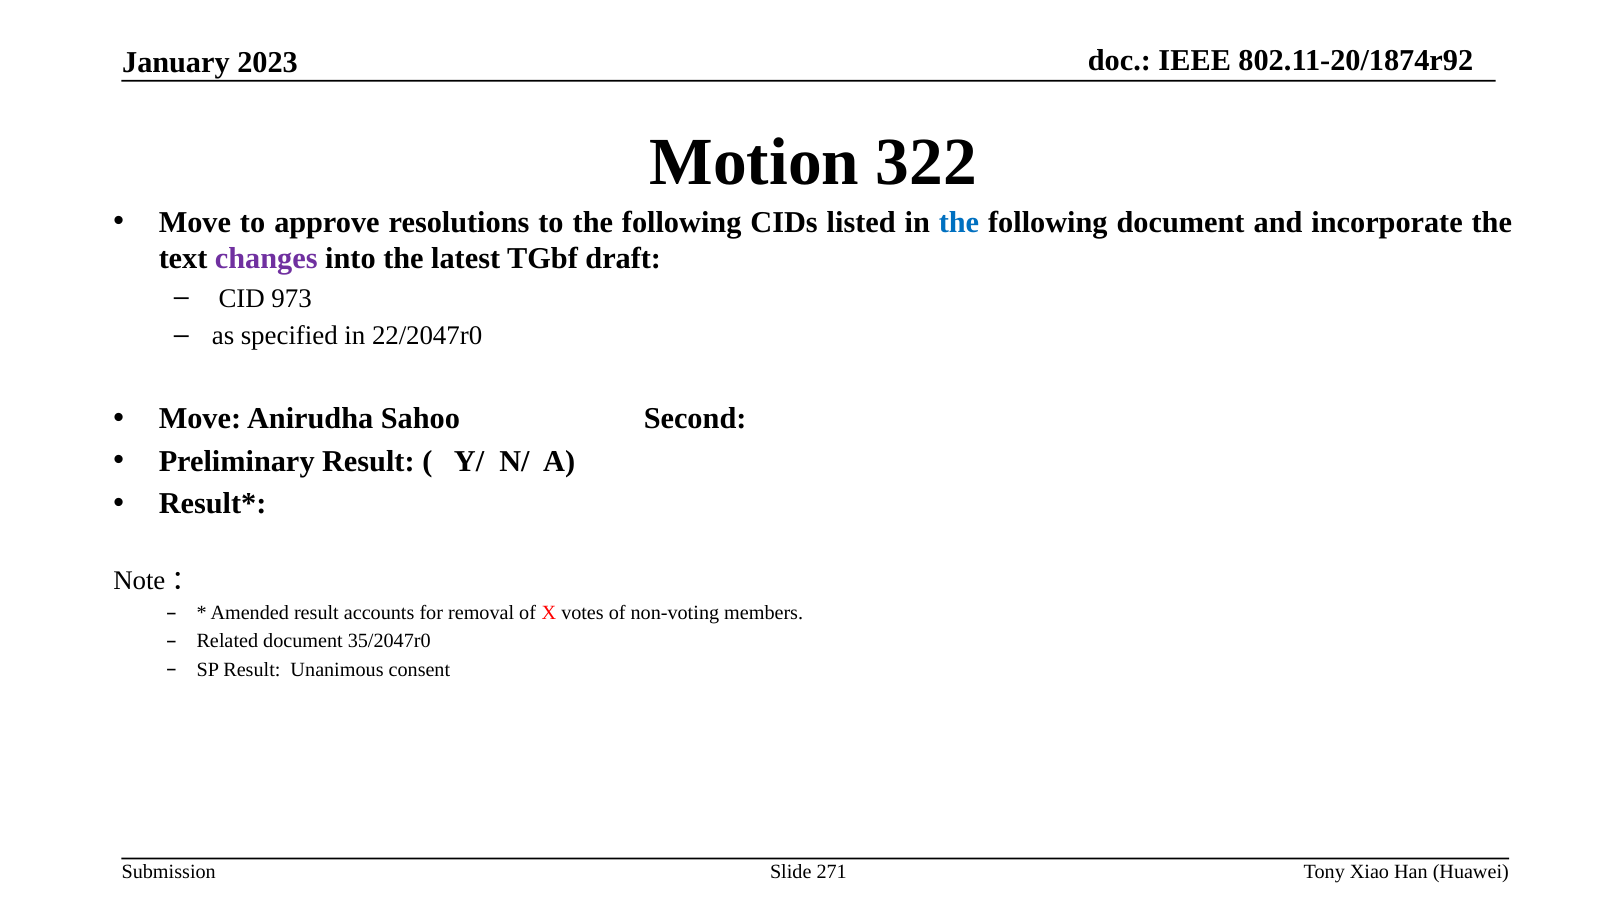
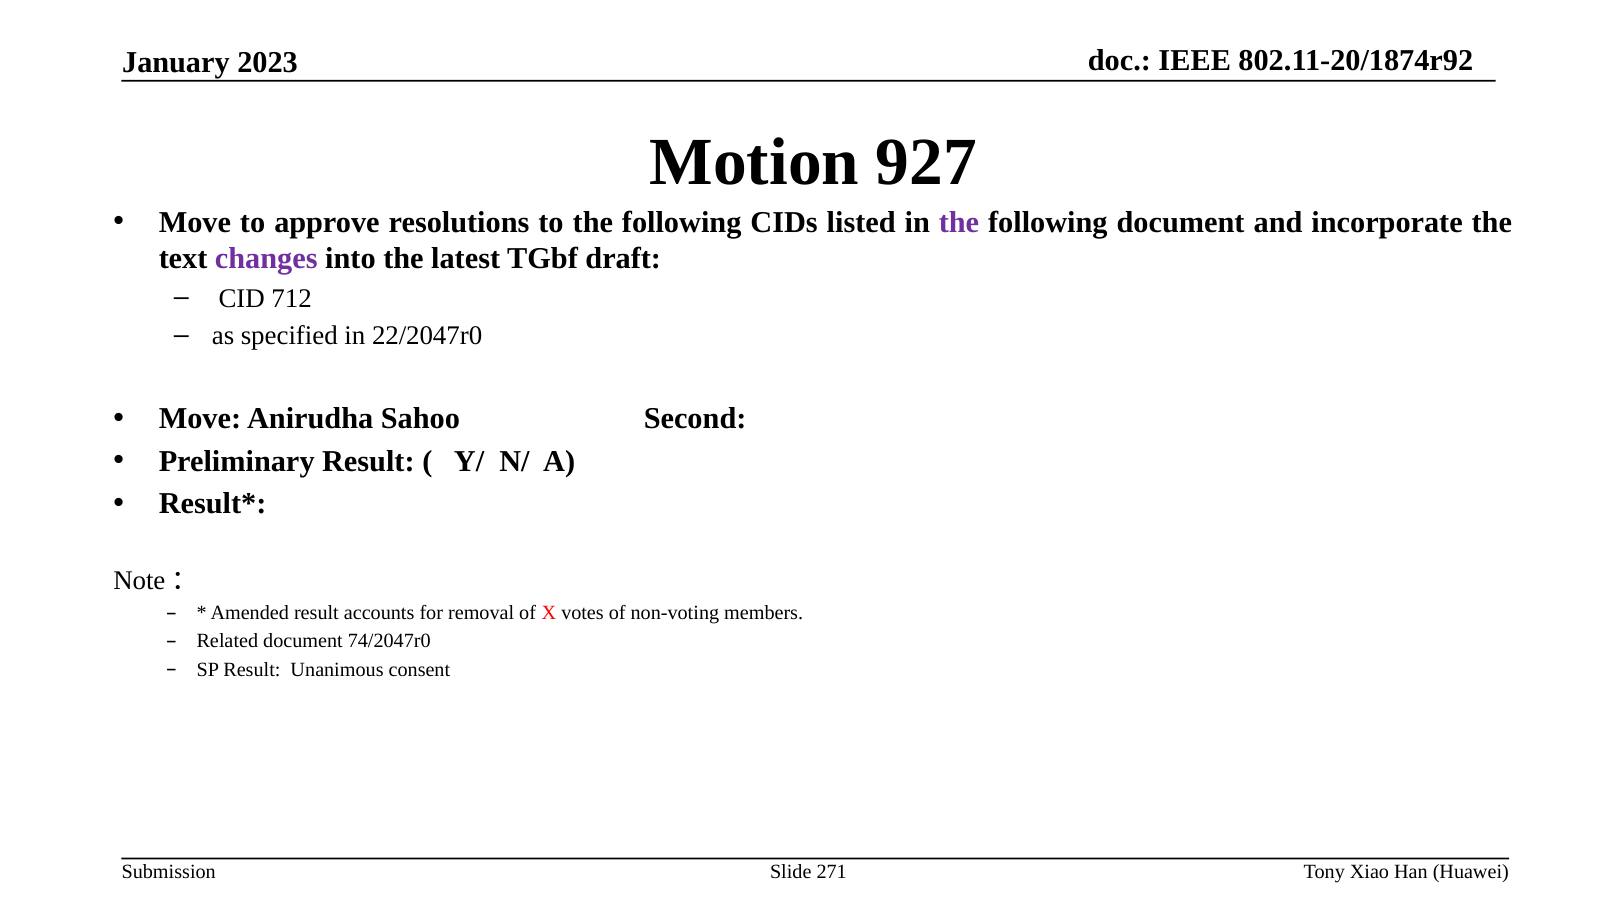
322: 322 -> 927
the at (959, 222) colour: blue -> purple
973: 973 -> 712
35/2047r0: 35/2047r0 -> 74/2047r0
